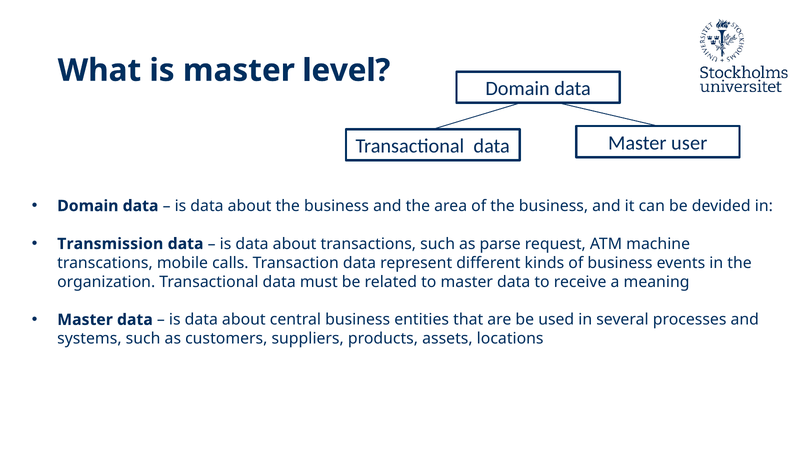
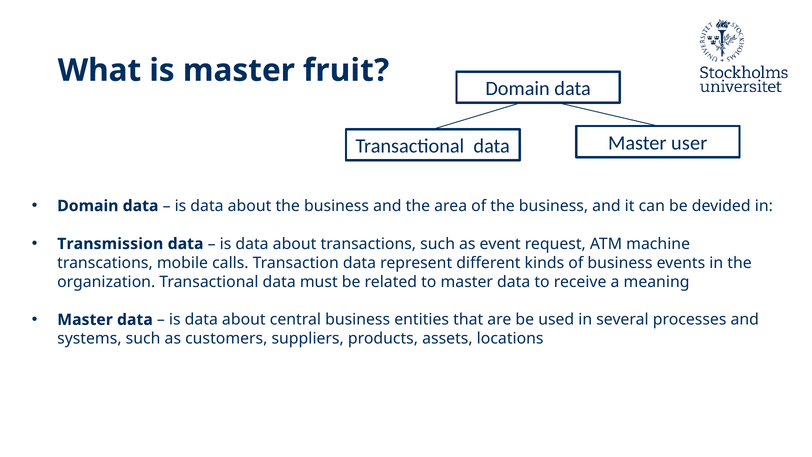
level: level -> fruit
parse: parse -> event
